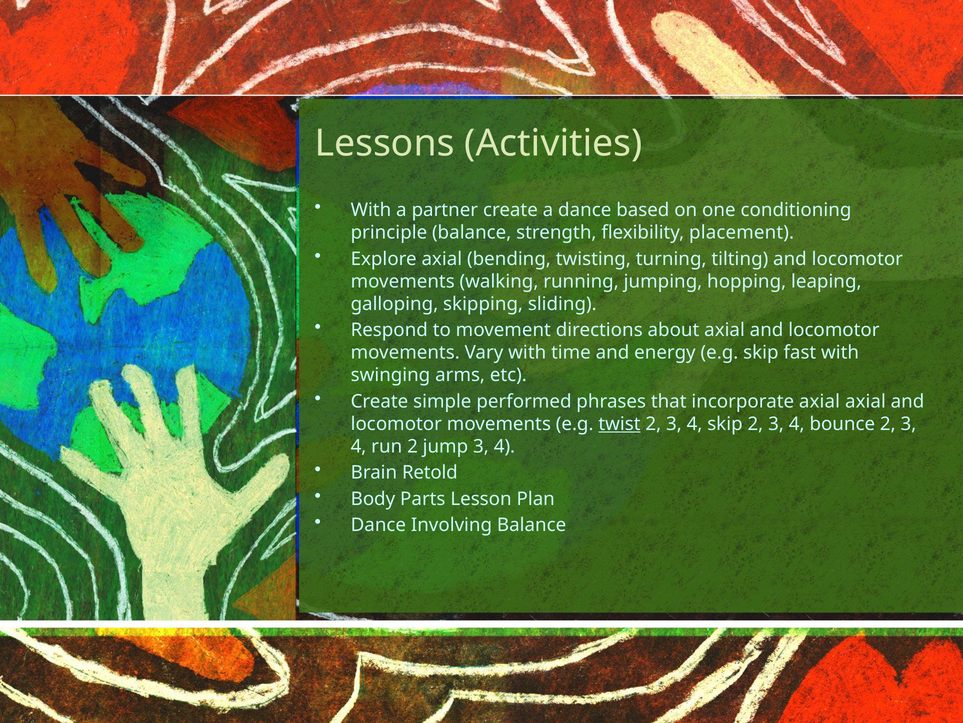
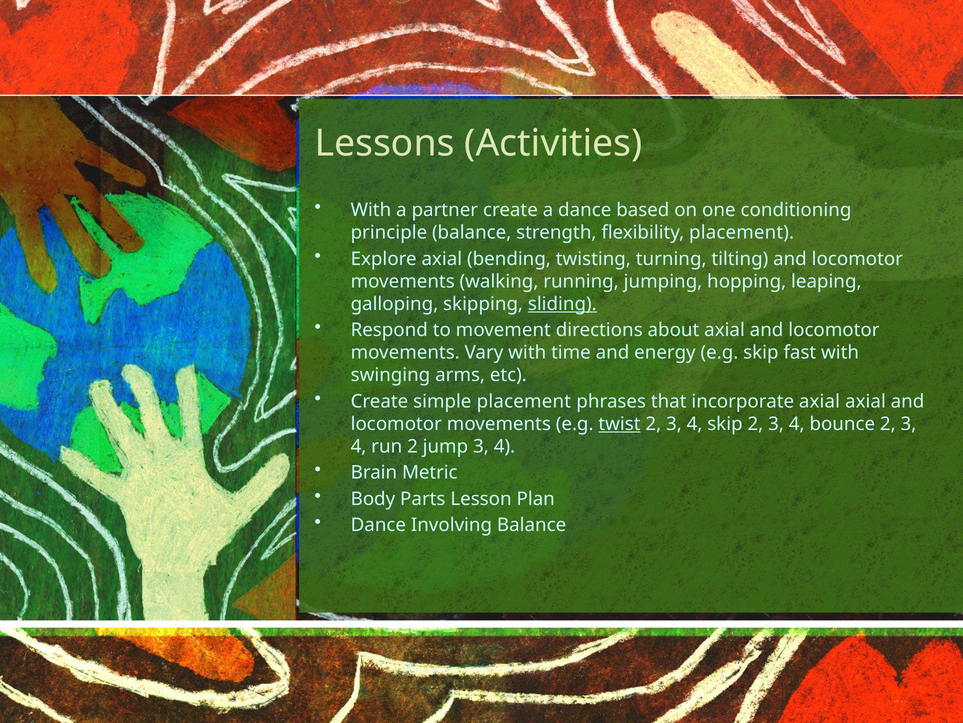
sliding underline: none -> present
simple performed: performed -> placement
Retold: Retold -> Metric
